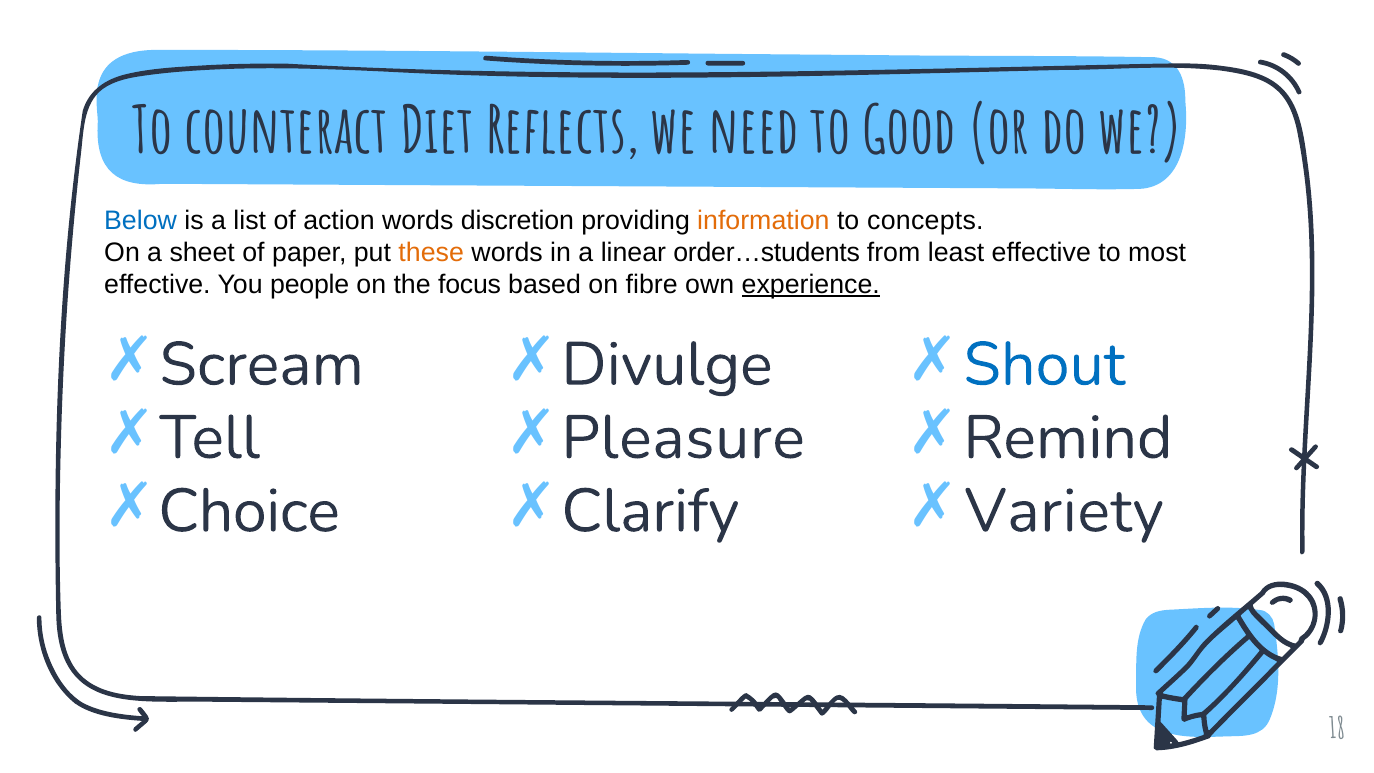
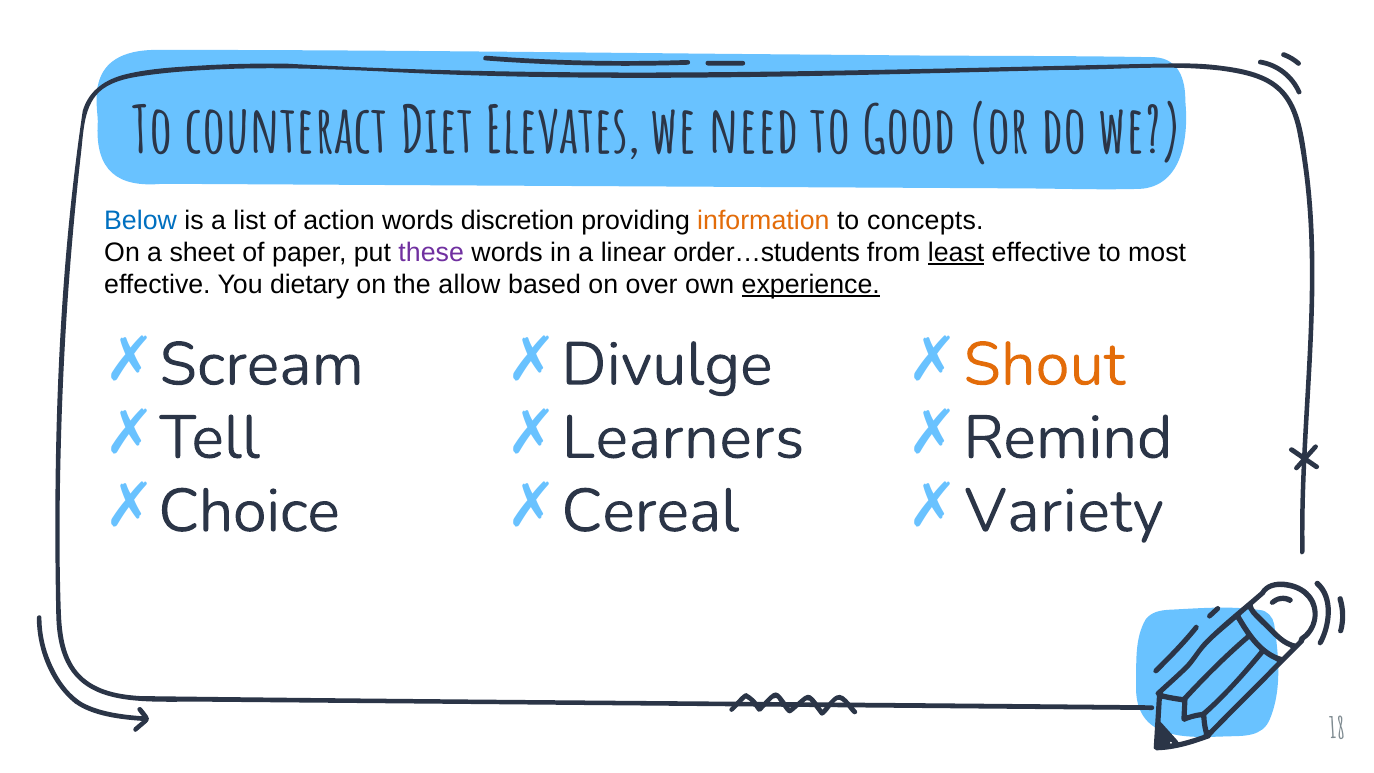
Reflects: Reflects -> Elevates
these colour: orange -> purple
least underline: none -> present
people: people -> dietary
focus: focus -> allow
fibre: fibre -> over
Shout colour: blue -> orange
Pleasure: Pleasure -> Learners
Clarify: Clarify -> Cereal
